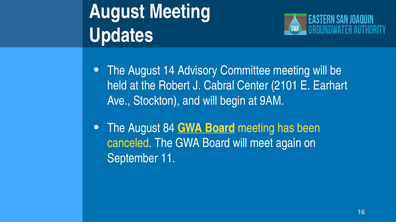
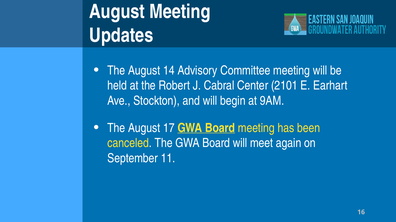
84: 84 -> 17
